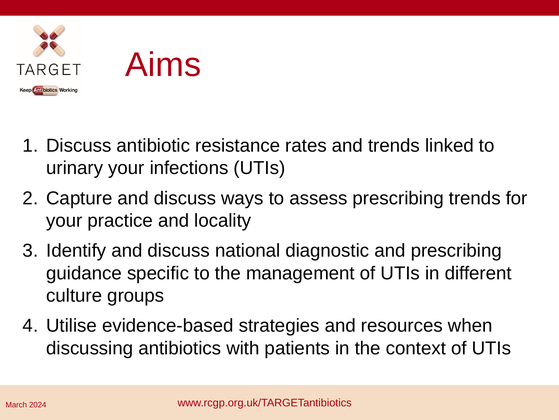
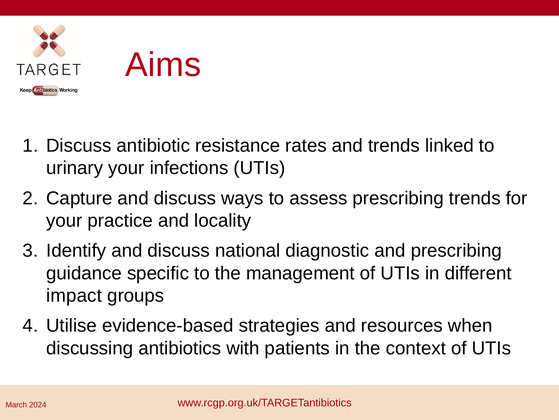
culture: culture -> impact
